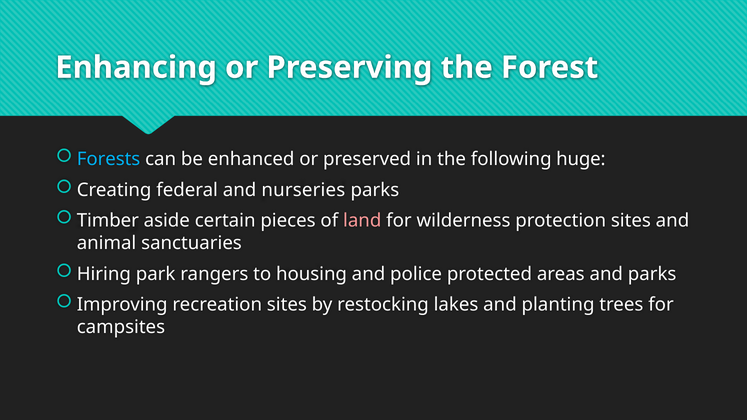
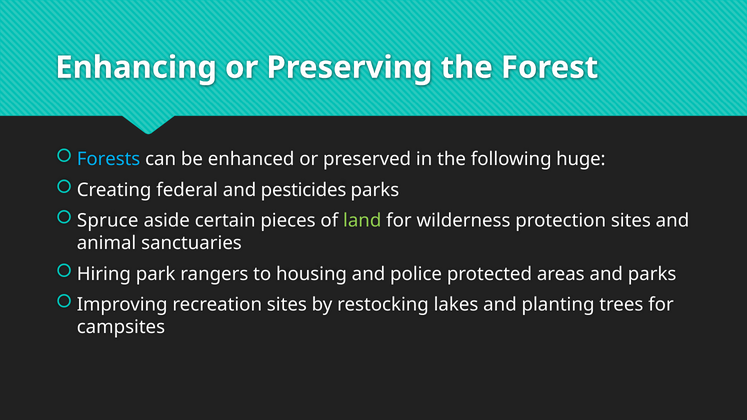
nurseries: nurseries -> pesticides
Timber: Timber -> Spruce
land colour: pink -> light green
